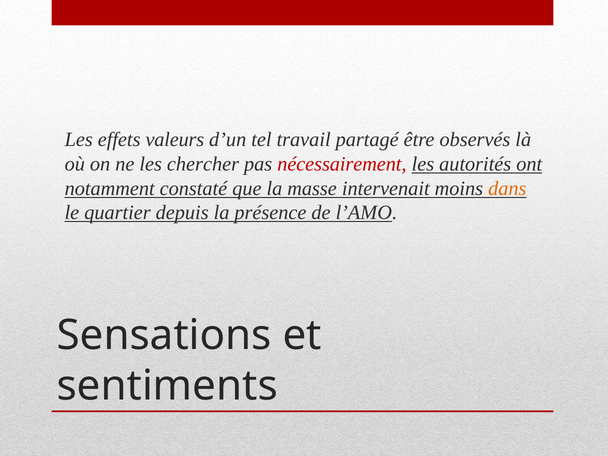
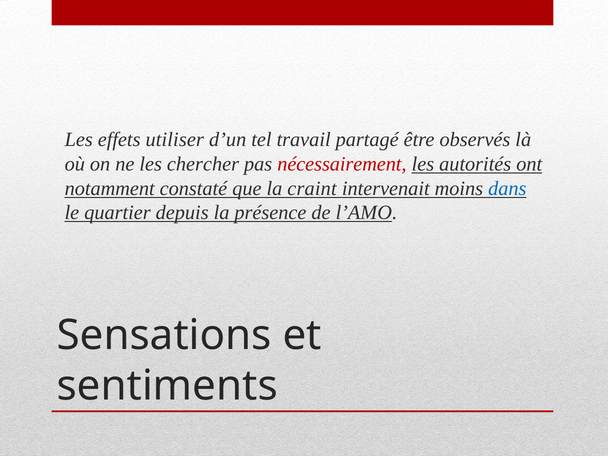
valeurs: valeurs -> utiliser
masse: masse -> craint
dans colour: orange -> blue
